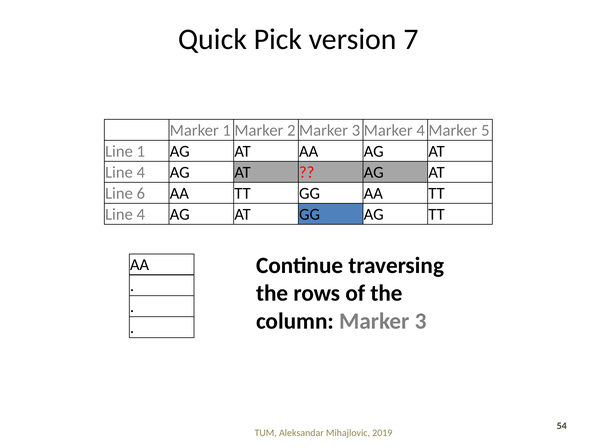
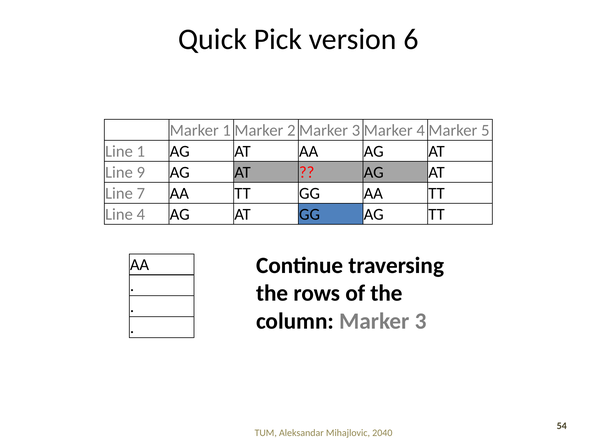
7: 7 -> 6
4 at (141, 172): 4 -> 9
6: 6 -> 7
2019: 2019 -> 2040
